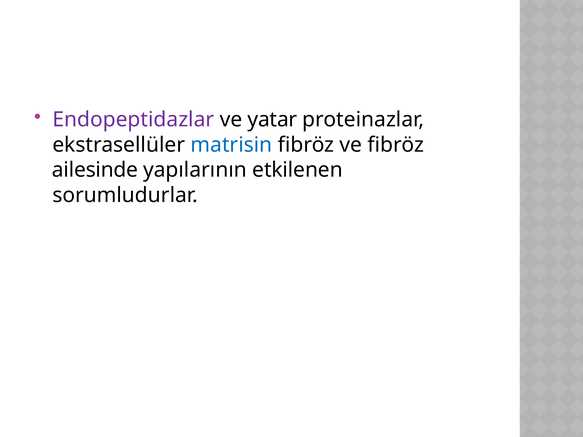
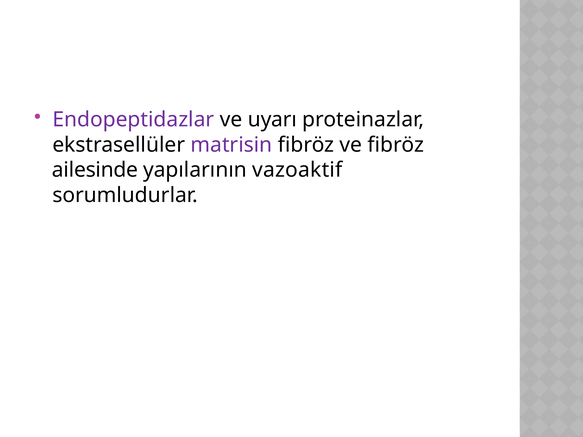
yatar: yatar -> uyarı
matrisin colour: blue -> purple
etkilenen: etkilenen -> vazoaktif
